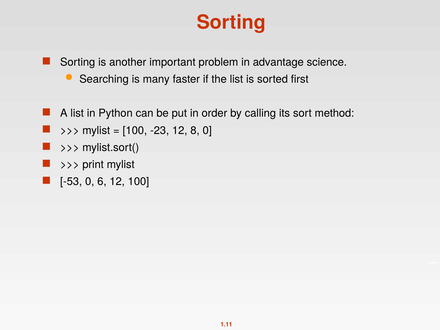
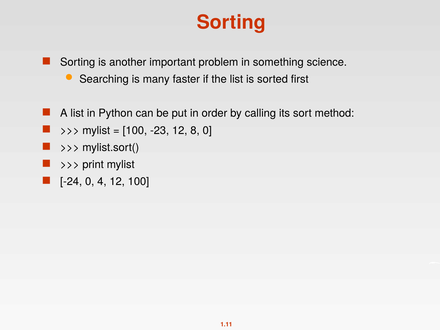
advantage: advantage -> something
-53: -53 -> -24
6: 6 -> 4
